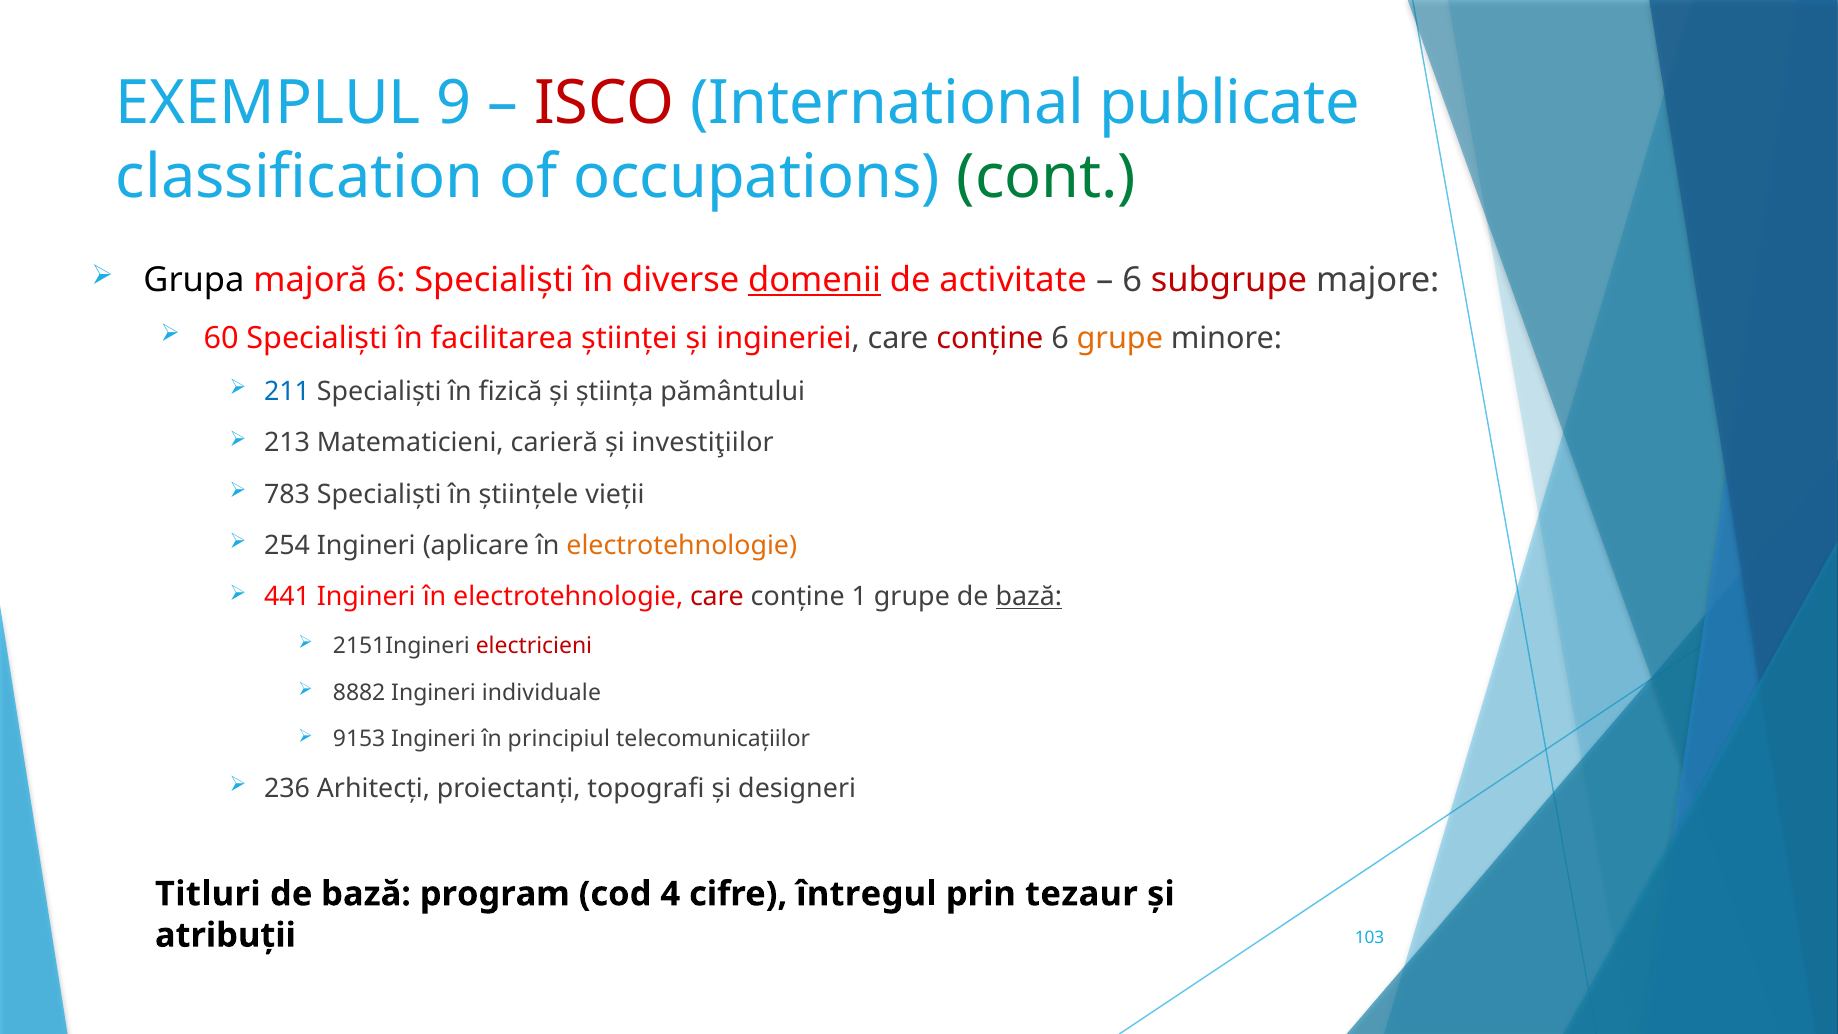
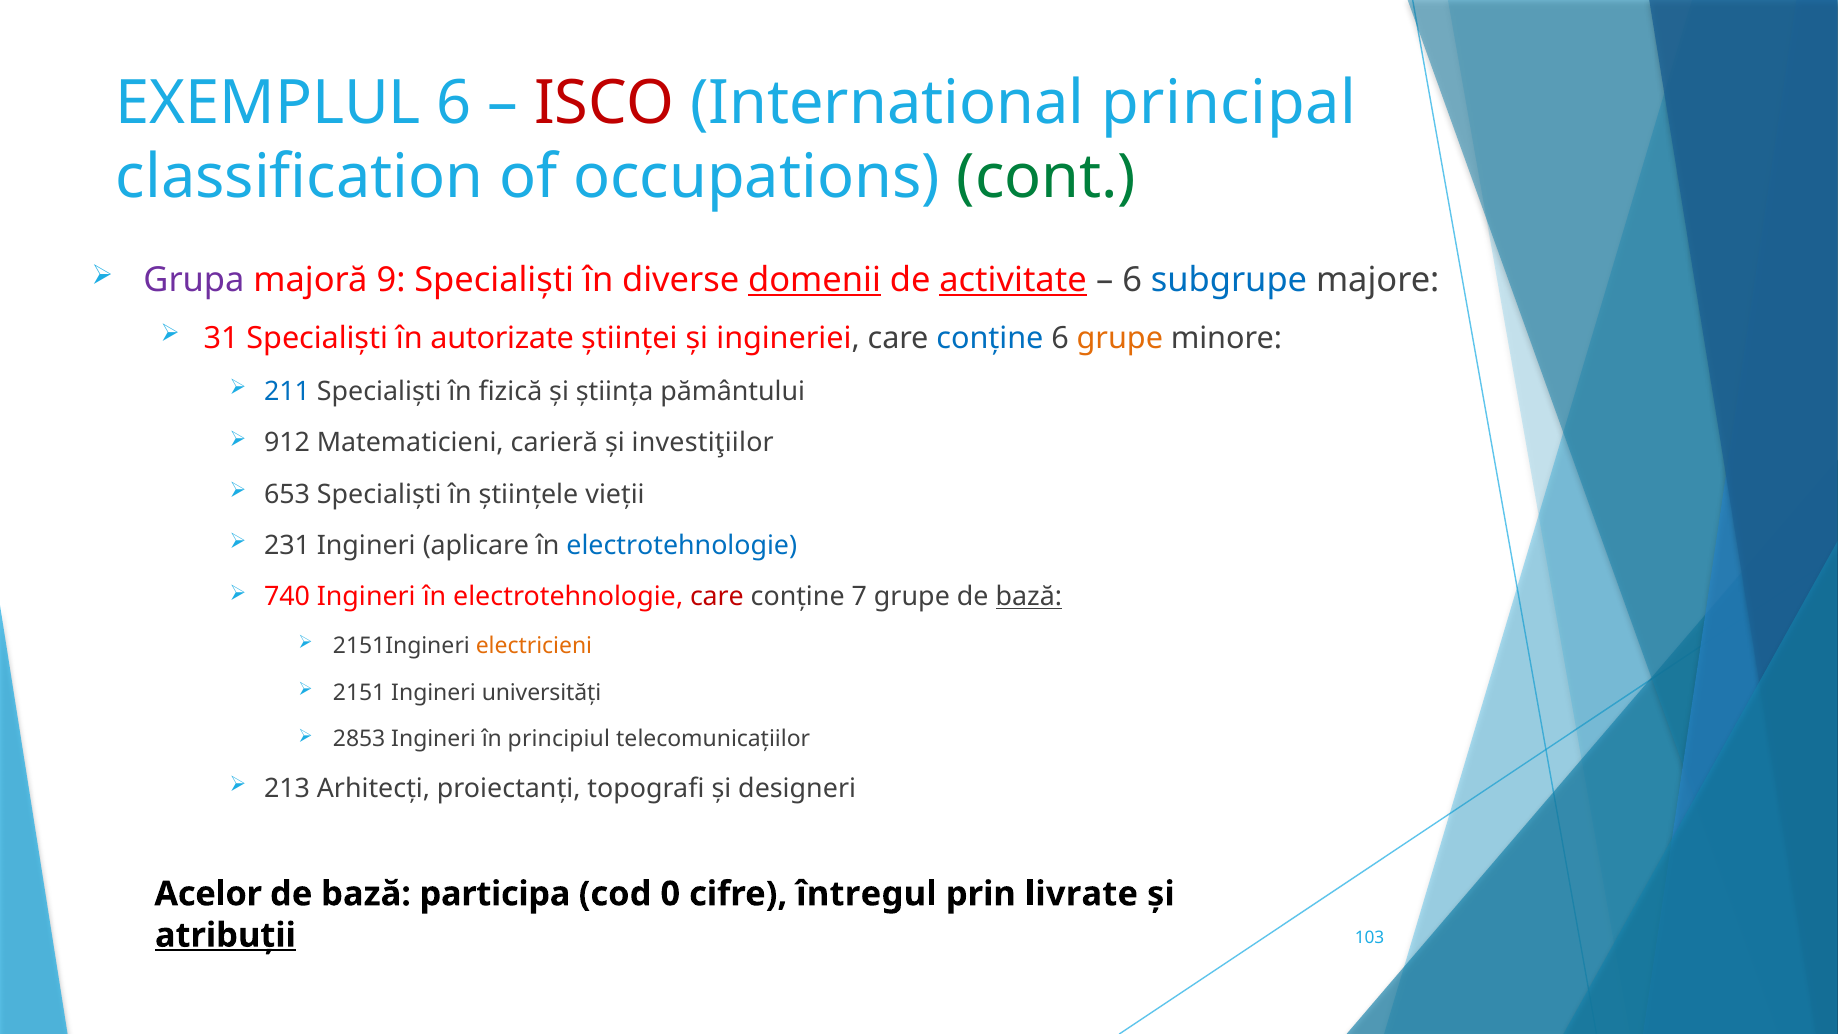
EXEMPLUL 9: 9 -> 6
publicate: publicate -> principal
Grupa colour: black -> purple
majoră 6: 6 -> 9
activitate underline: none -> present
subgrupe colour: red -> blue
60: 60 -> 31
facilitarea: facilitarea -> autorizate
conține at (990, 338) colour: red -> blue
213: 213 -> 912
783: 783 -> 653
254: 254 -> 231
electrotehnologie at (682, 546) colour: orange -> blue
441: 441 -> 740
1: 1 -> 7
electricieni colour: red -> orange
8882: 8882 -> 2151
individuale: individuale -> universități
9153: 9153 -> 2853
236: 236 -> 213
Titluri: Titluri -> Acelor
program: program -> participa
4: 4 -> 0
tezaur: tezaur -> livrate
atribuții underline: none -> present
